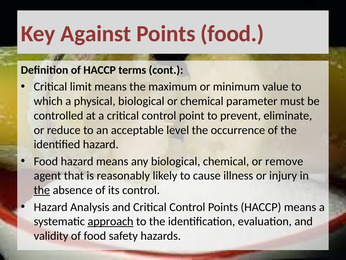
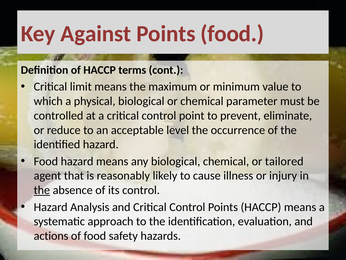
remove: remove -> tailored
approach underline: present -> none
validity: validity -> actions
